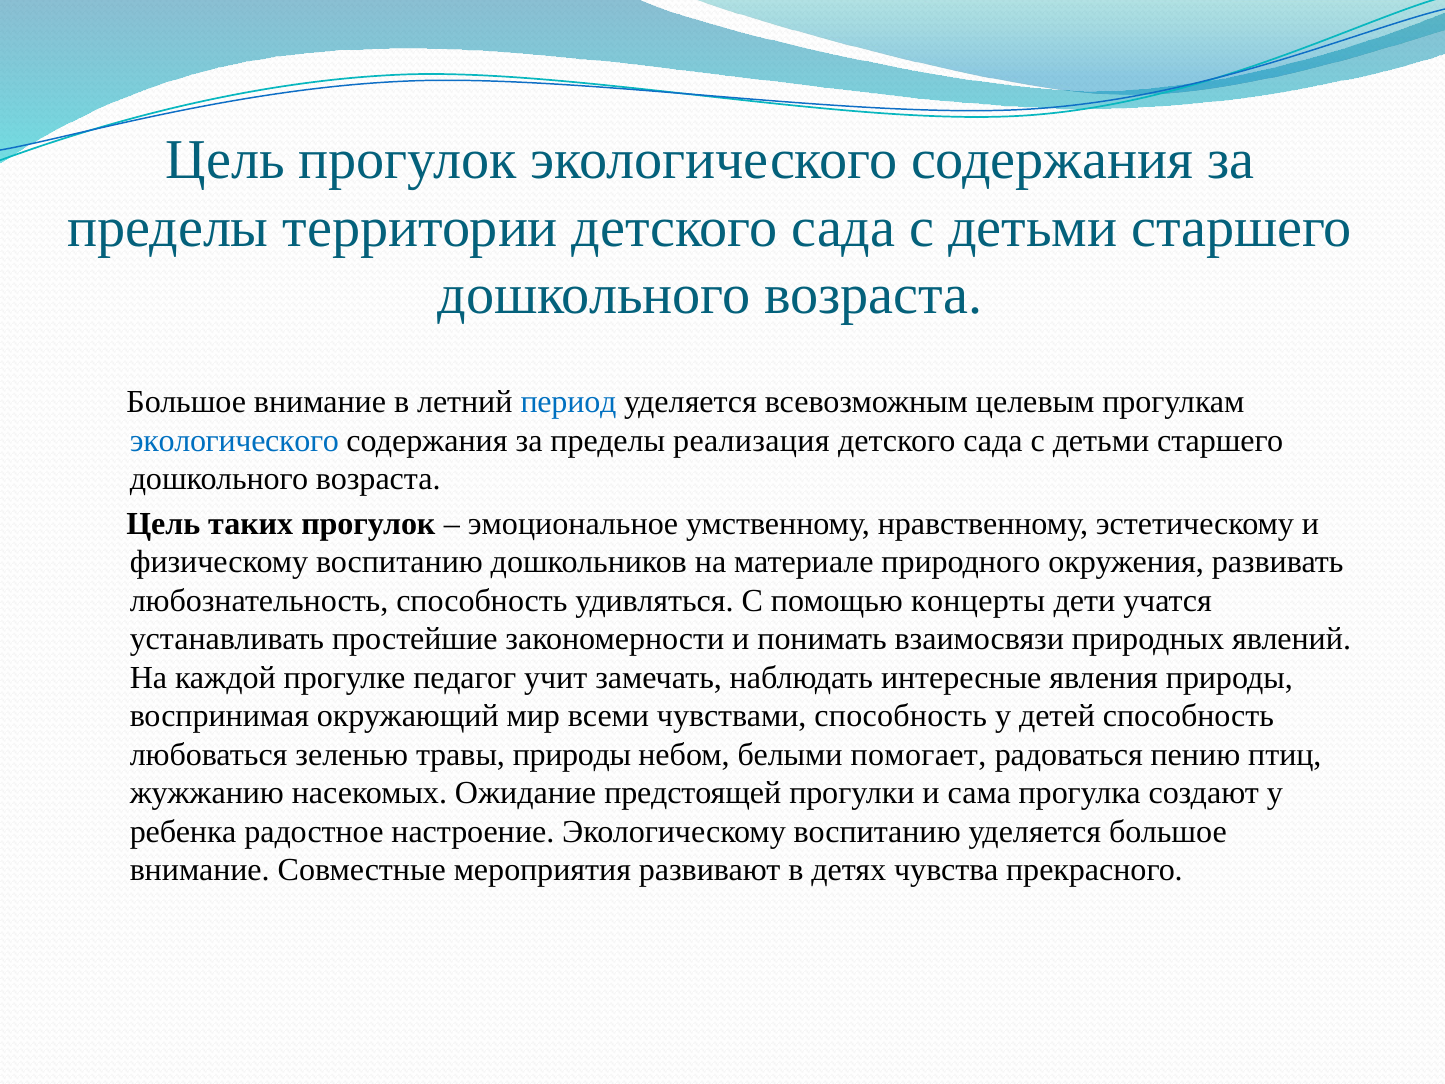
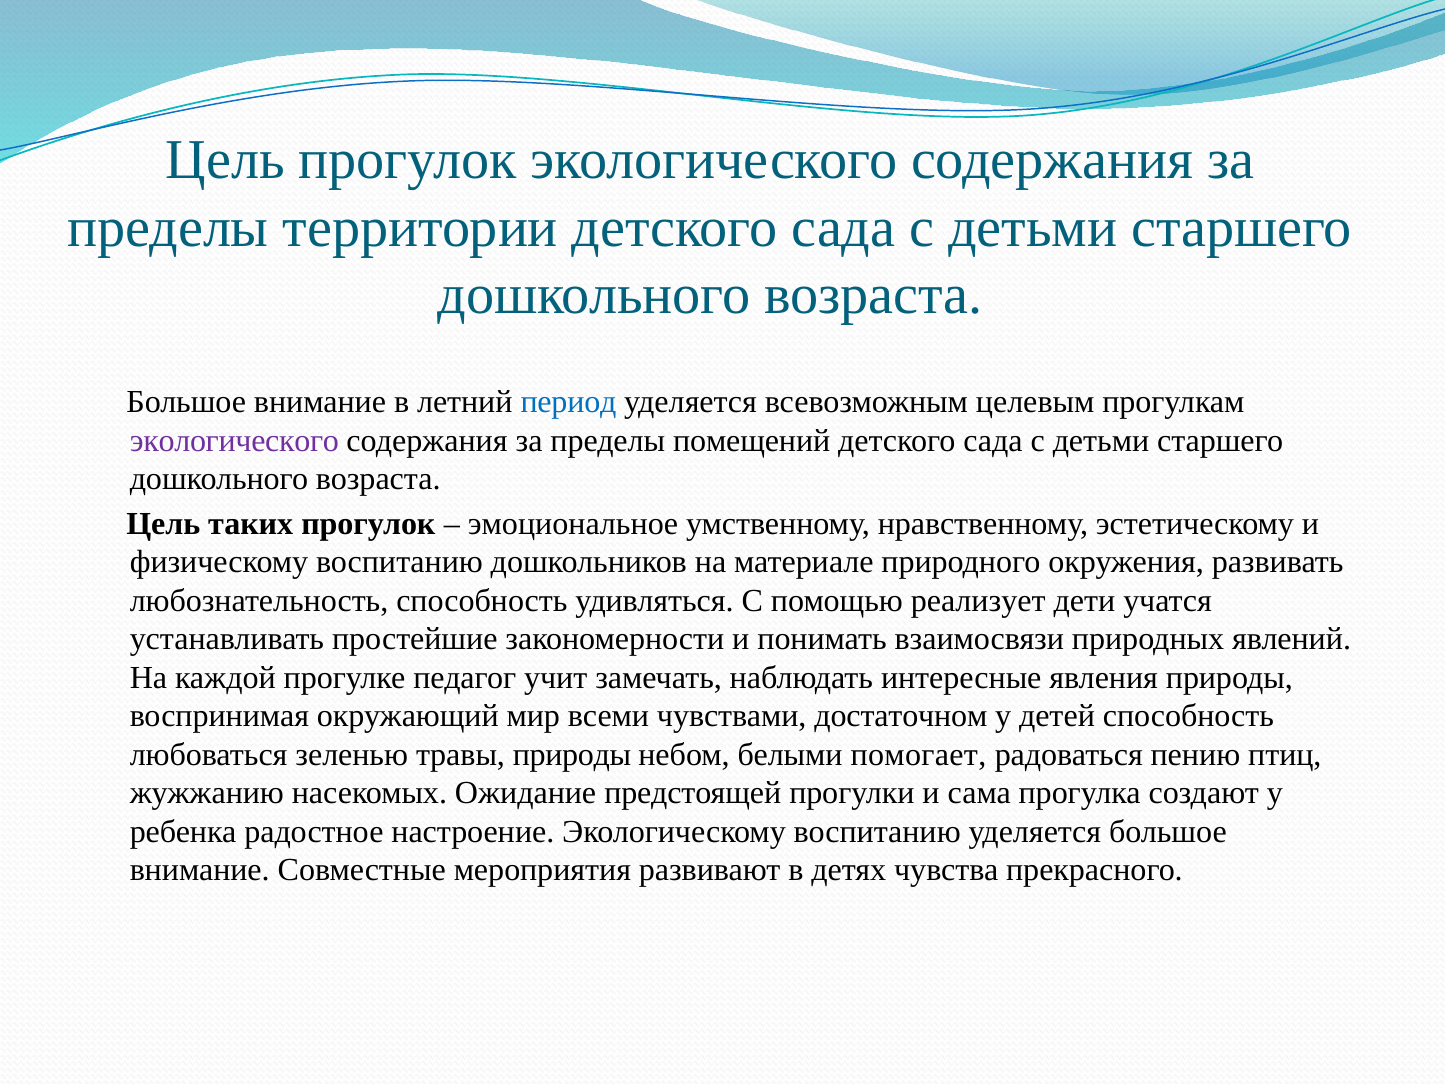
экологического at (234, 440) colour: blue -> purple
реализация: реализация -> помещений
концерты: концерты -> реализует
чувствами способность: способность -> достаточном
